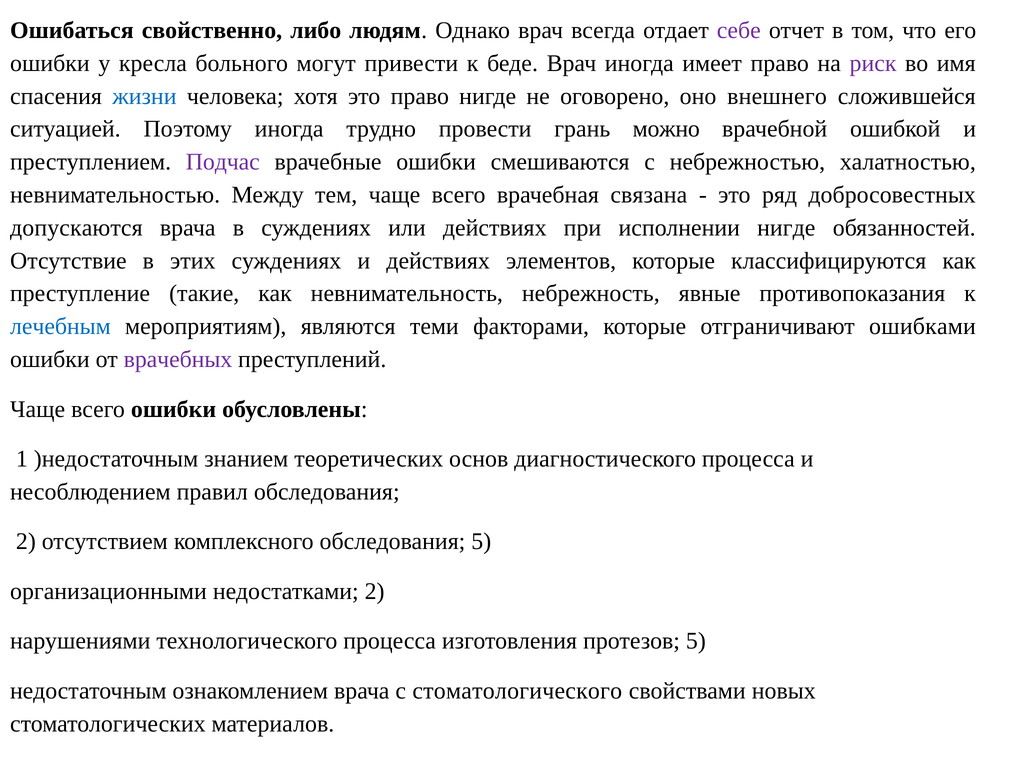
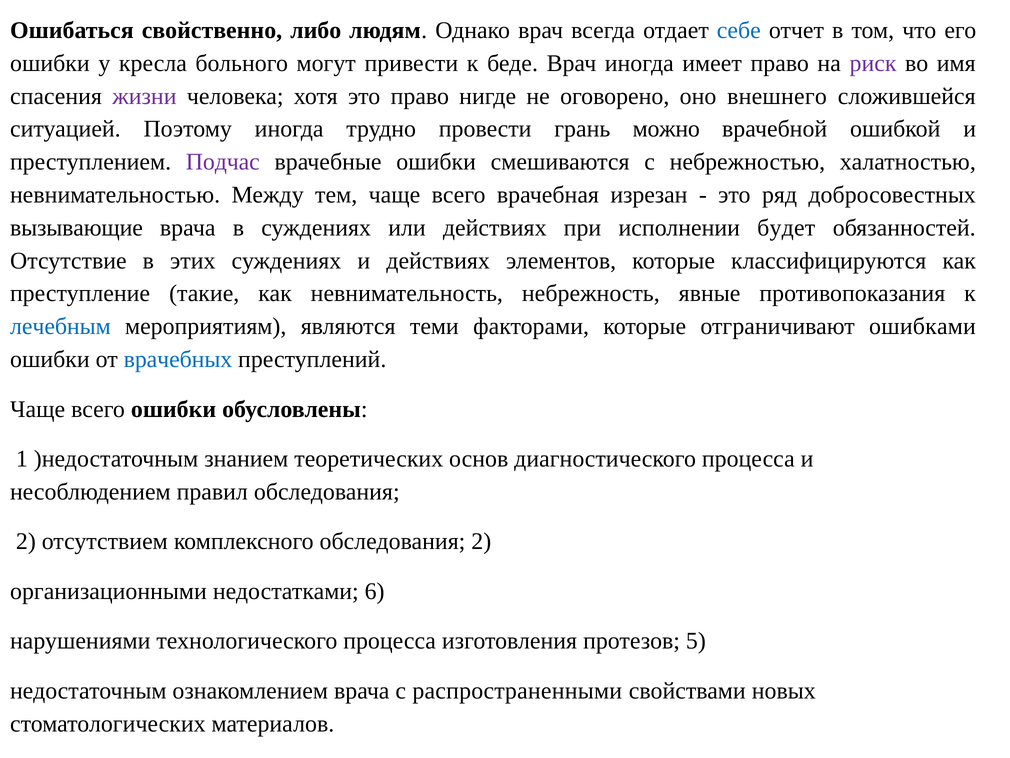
себе colour: purple -> blue
жизни colour: blue -> purple
связана: связана -> изрезан
допускаются: допускаются -> вызывающие
исполнении нигде: нигде -> будет
врачебных colour: purple -> blue
комплексного обследования 5: 5 -> 2
недостатками 2: 2 -> 6
стоматологического: стоматологического -> распространенными
